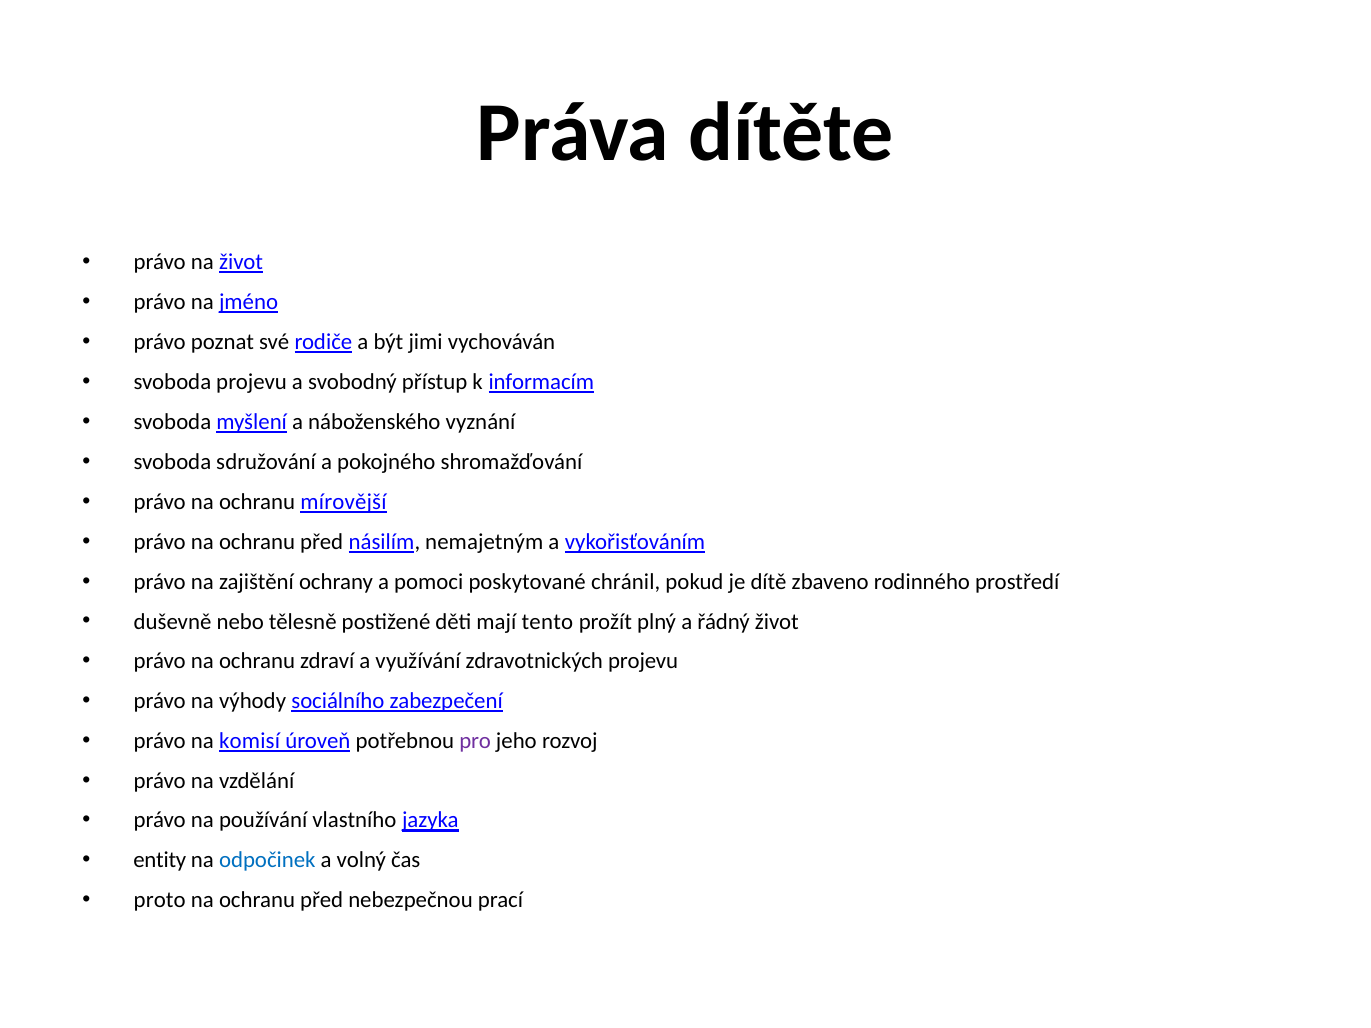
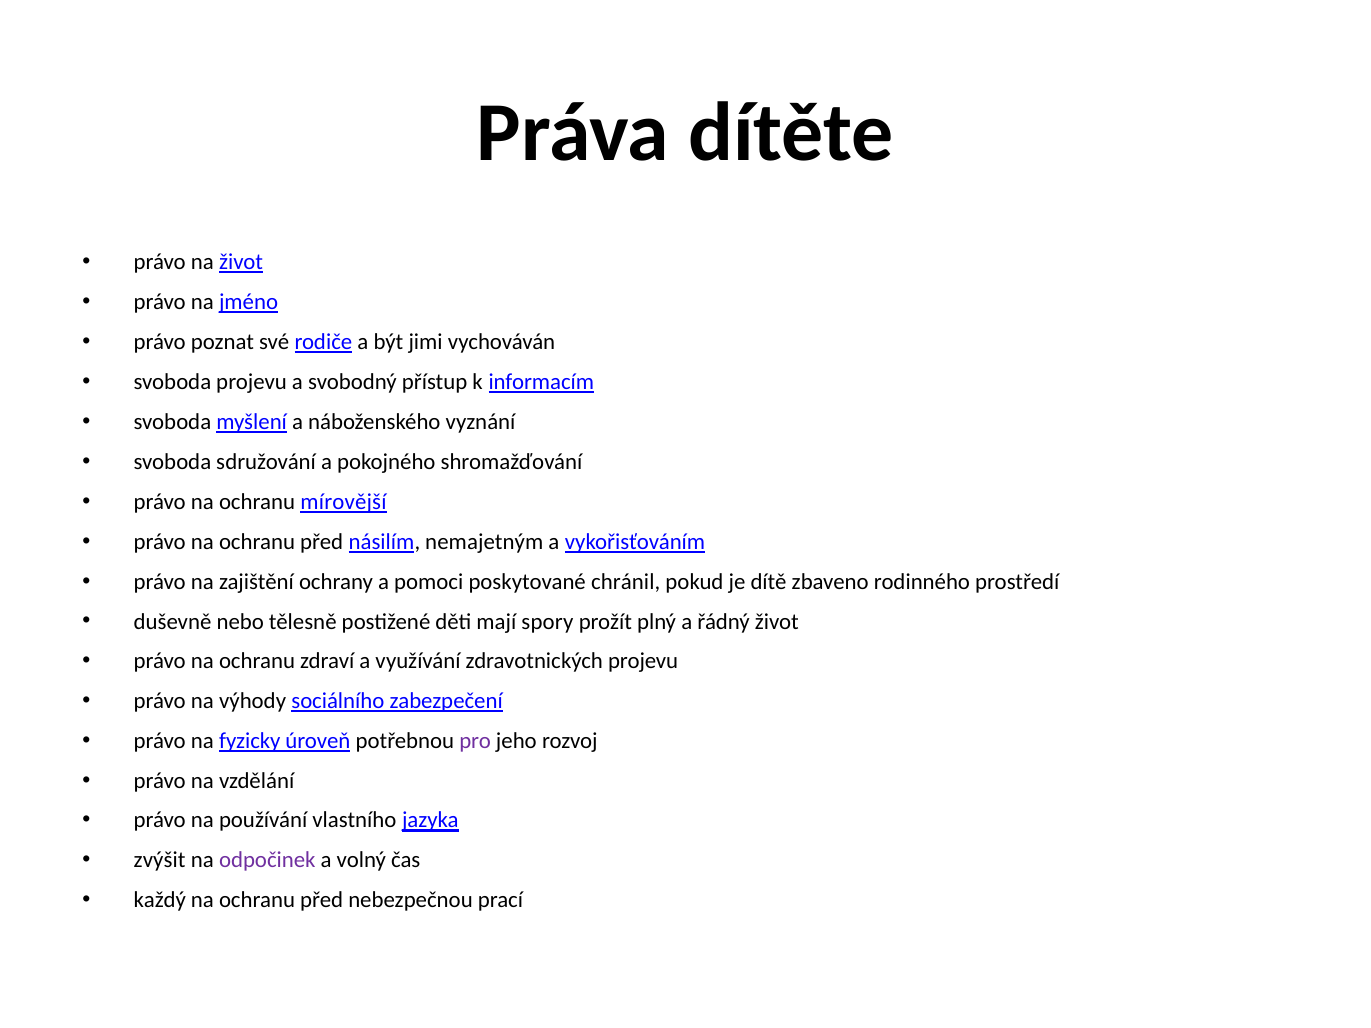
tento: tento -> spory
komisí: komisí -> fyzicky
entity: entity -> zvýšit
odpočinek colour: blue -> purple
proto: proto -> každý
